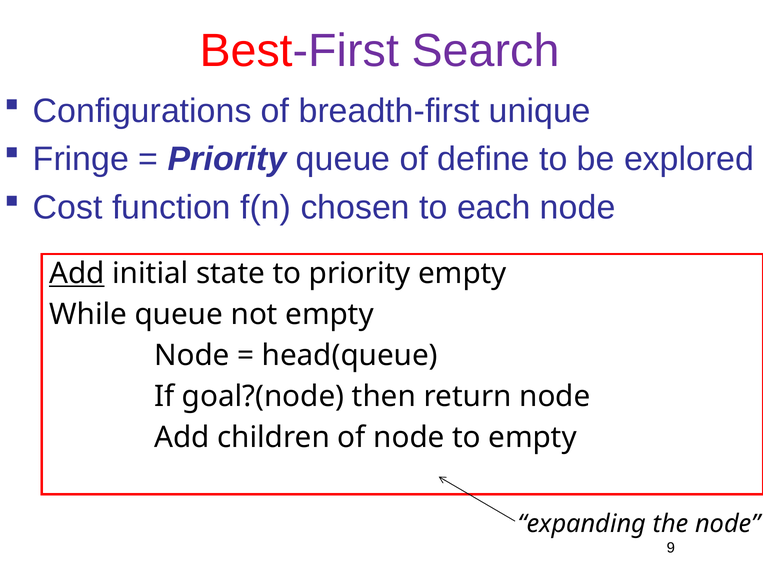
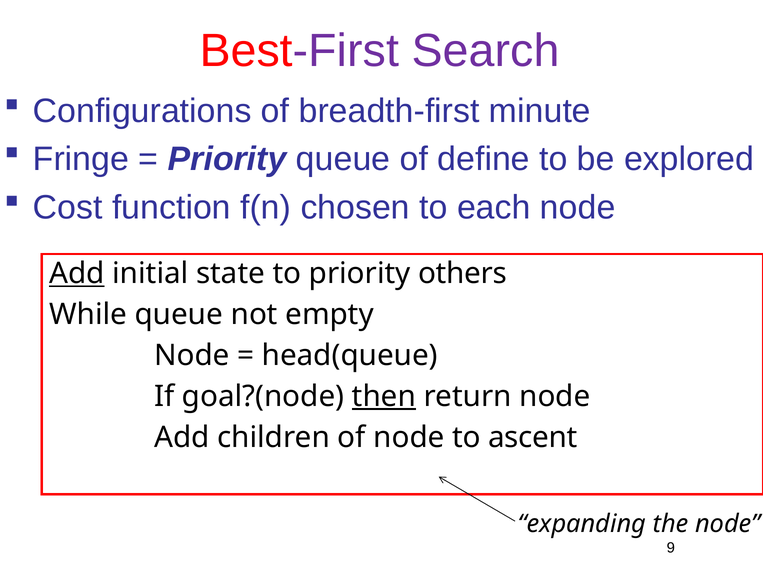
unique: unique -> minute
priority empty: empty -> others
then underline: none -> present
to empty: empty -> ascent
